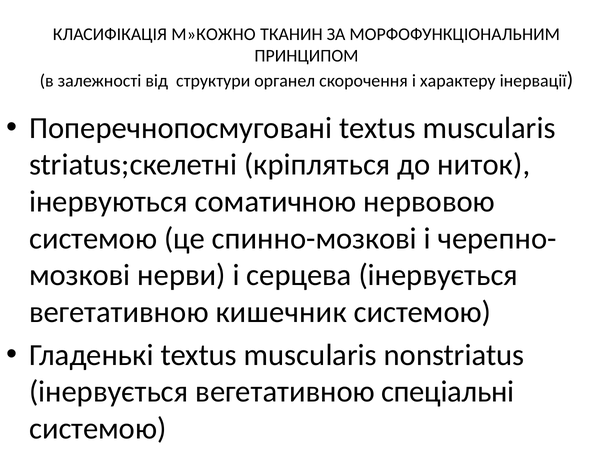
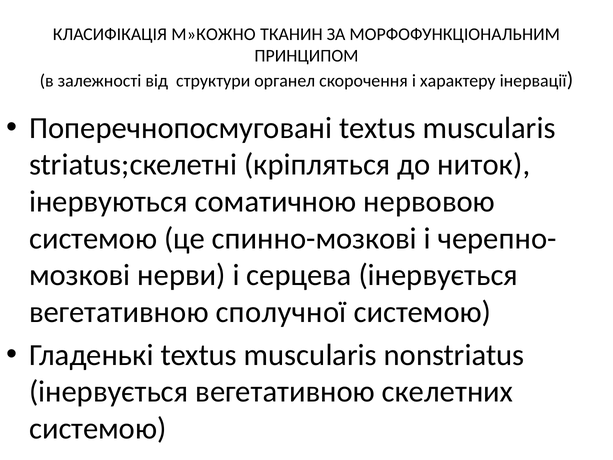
кишечник: кишечник -> сполучної
спеціальні: спеціальні -> скелетних
